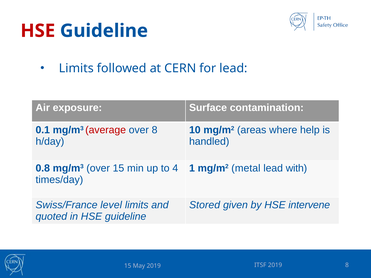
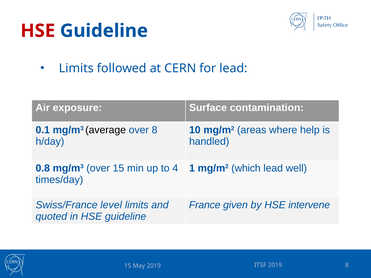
average colour: red -> black
metal: metal -> which
with: with -> well
Stored: Stored -> France
